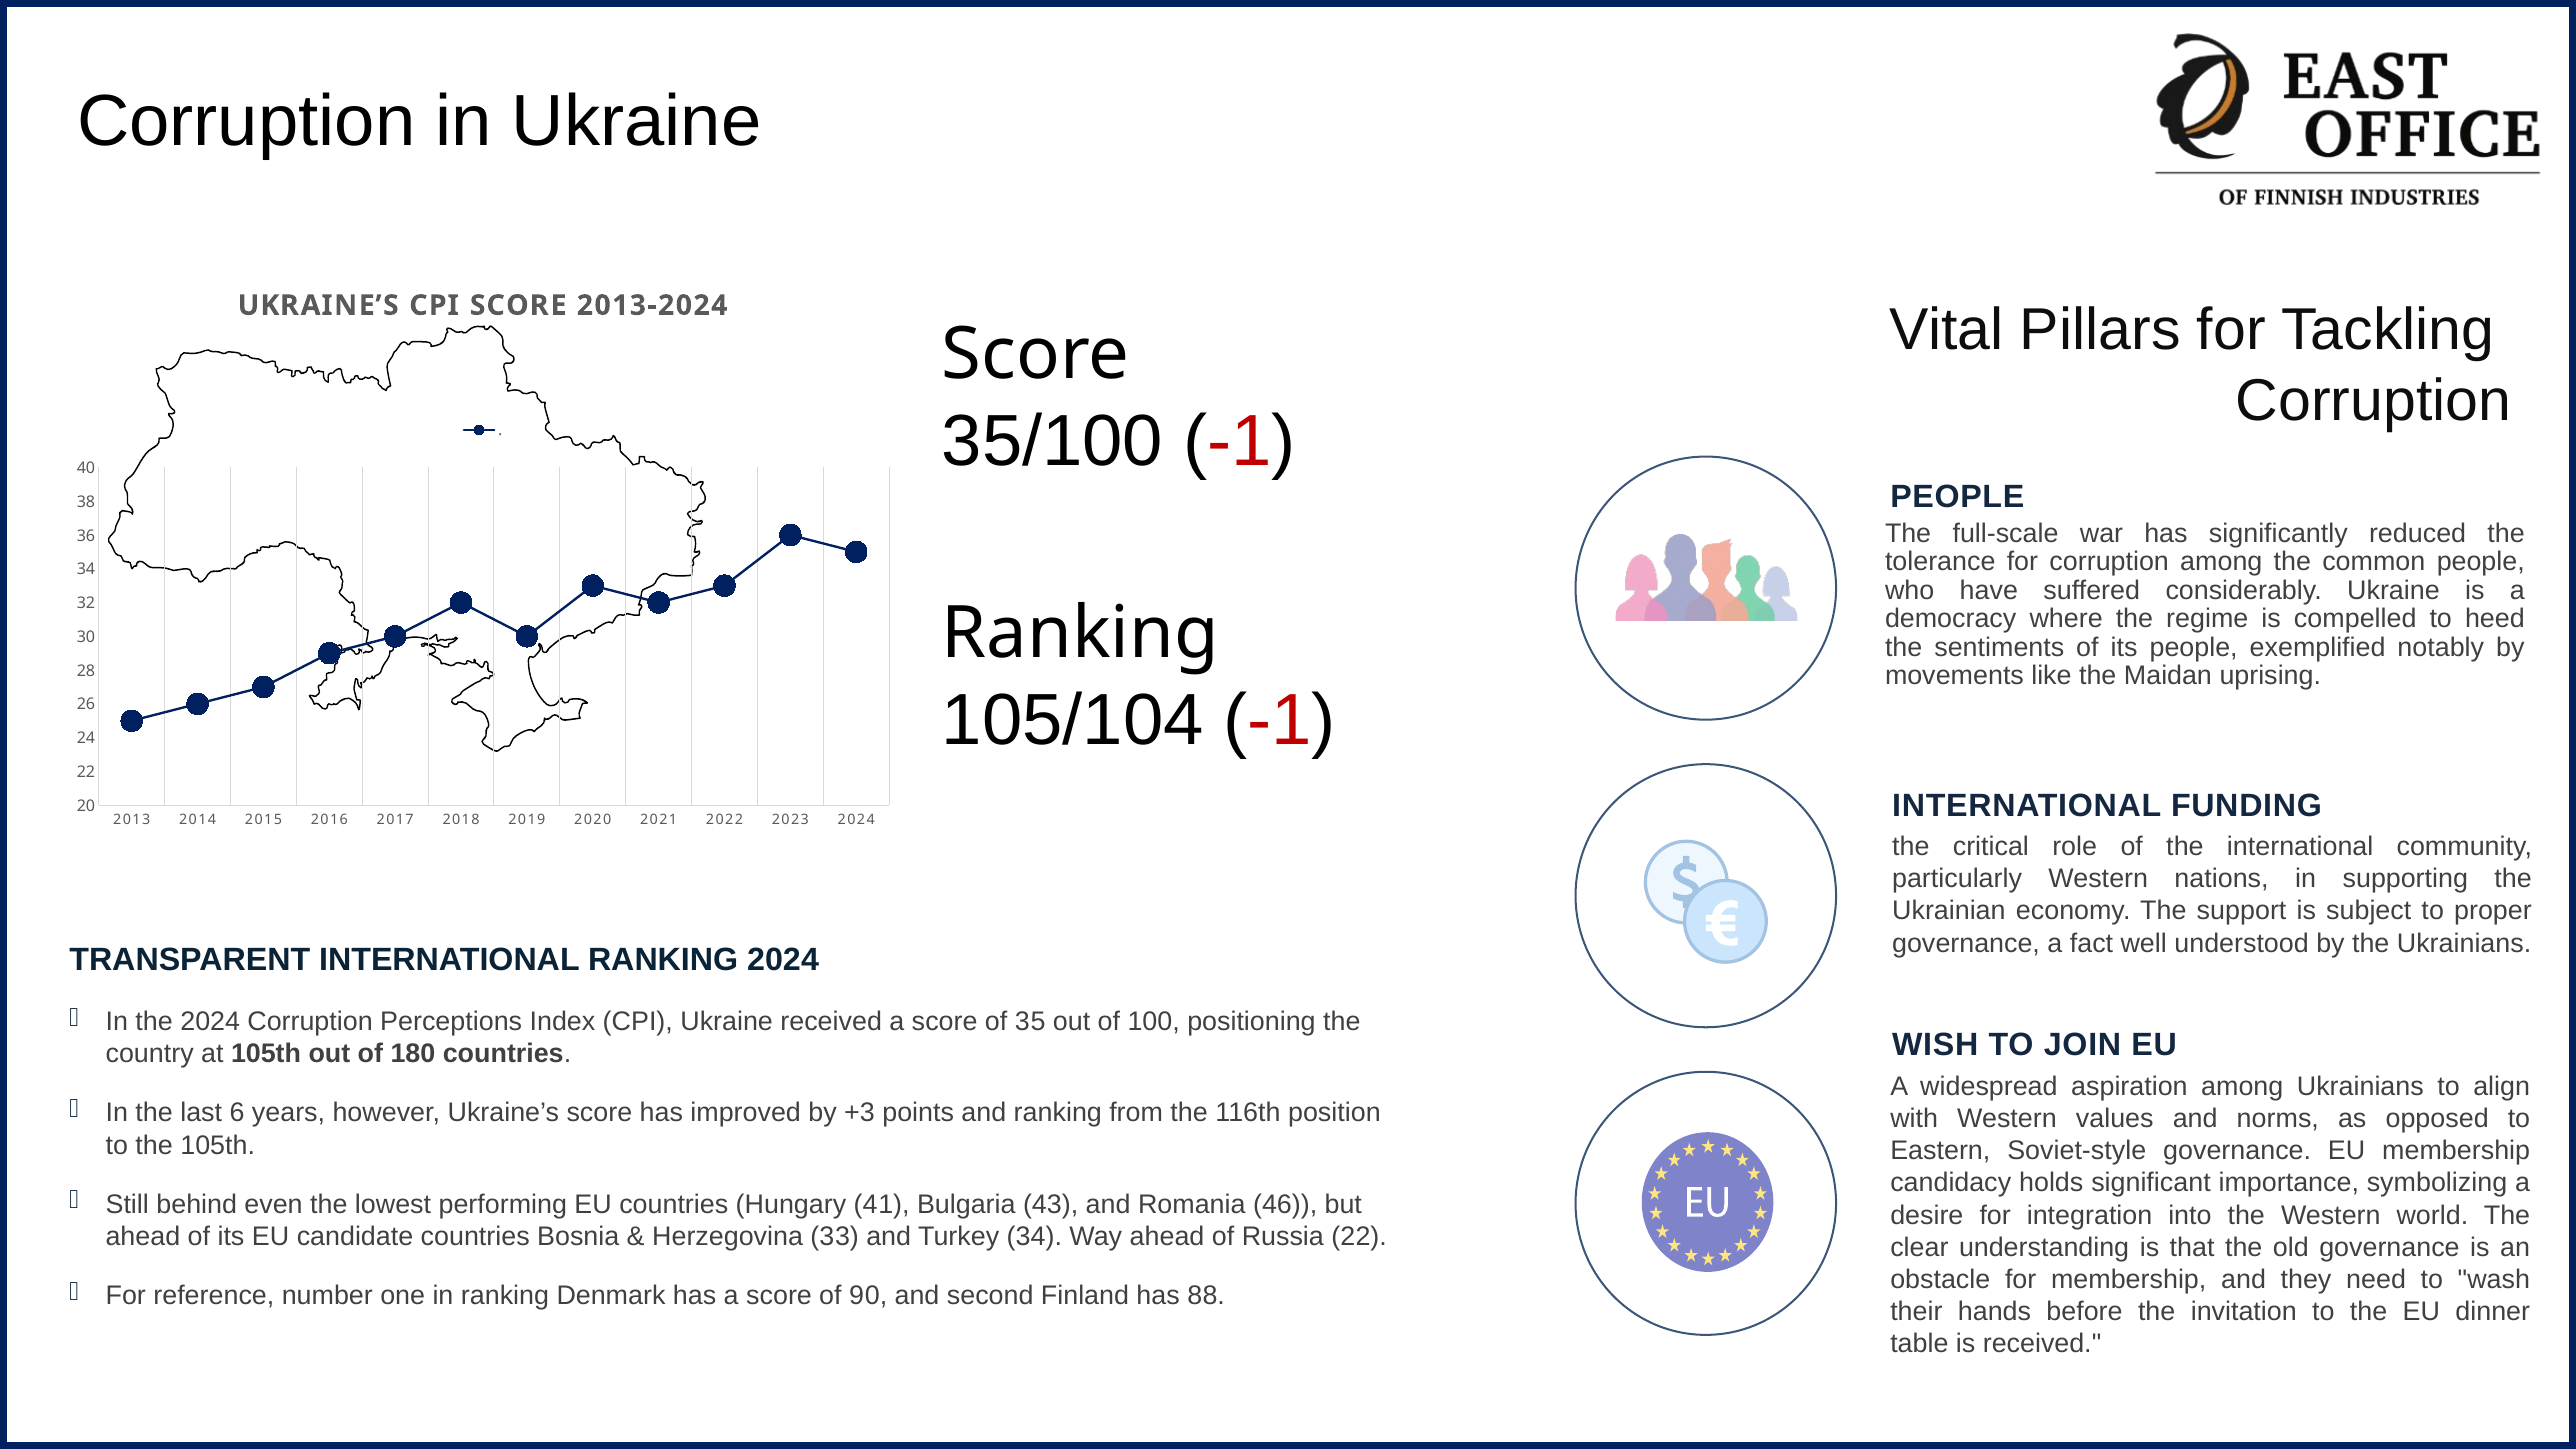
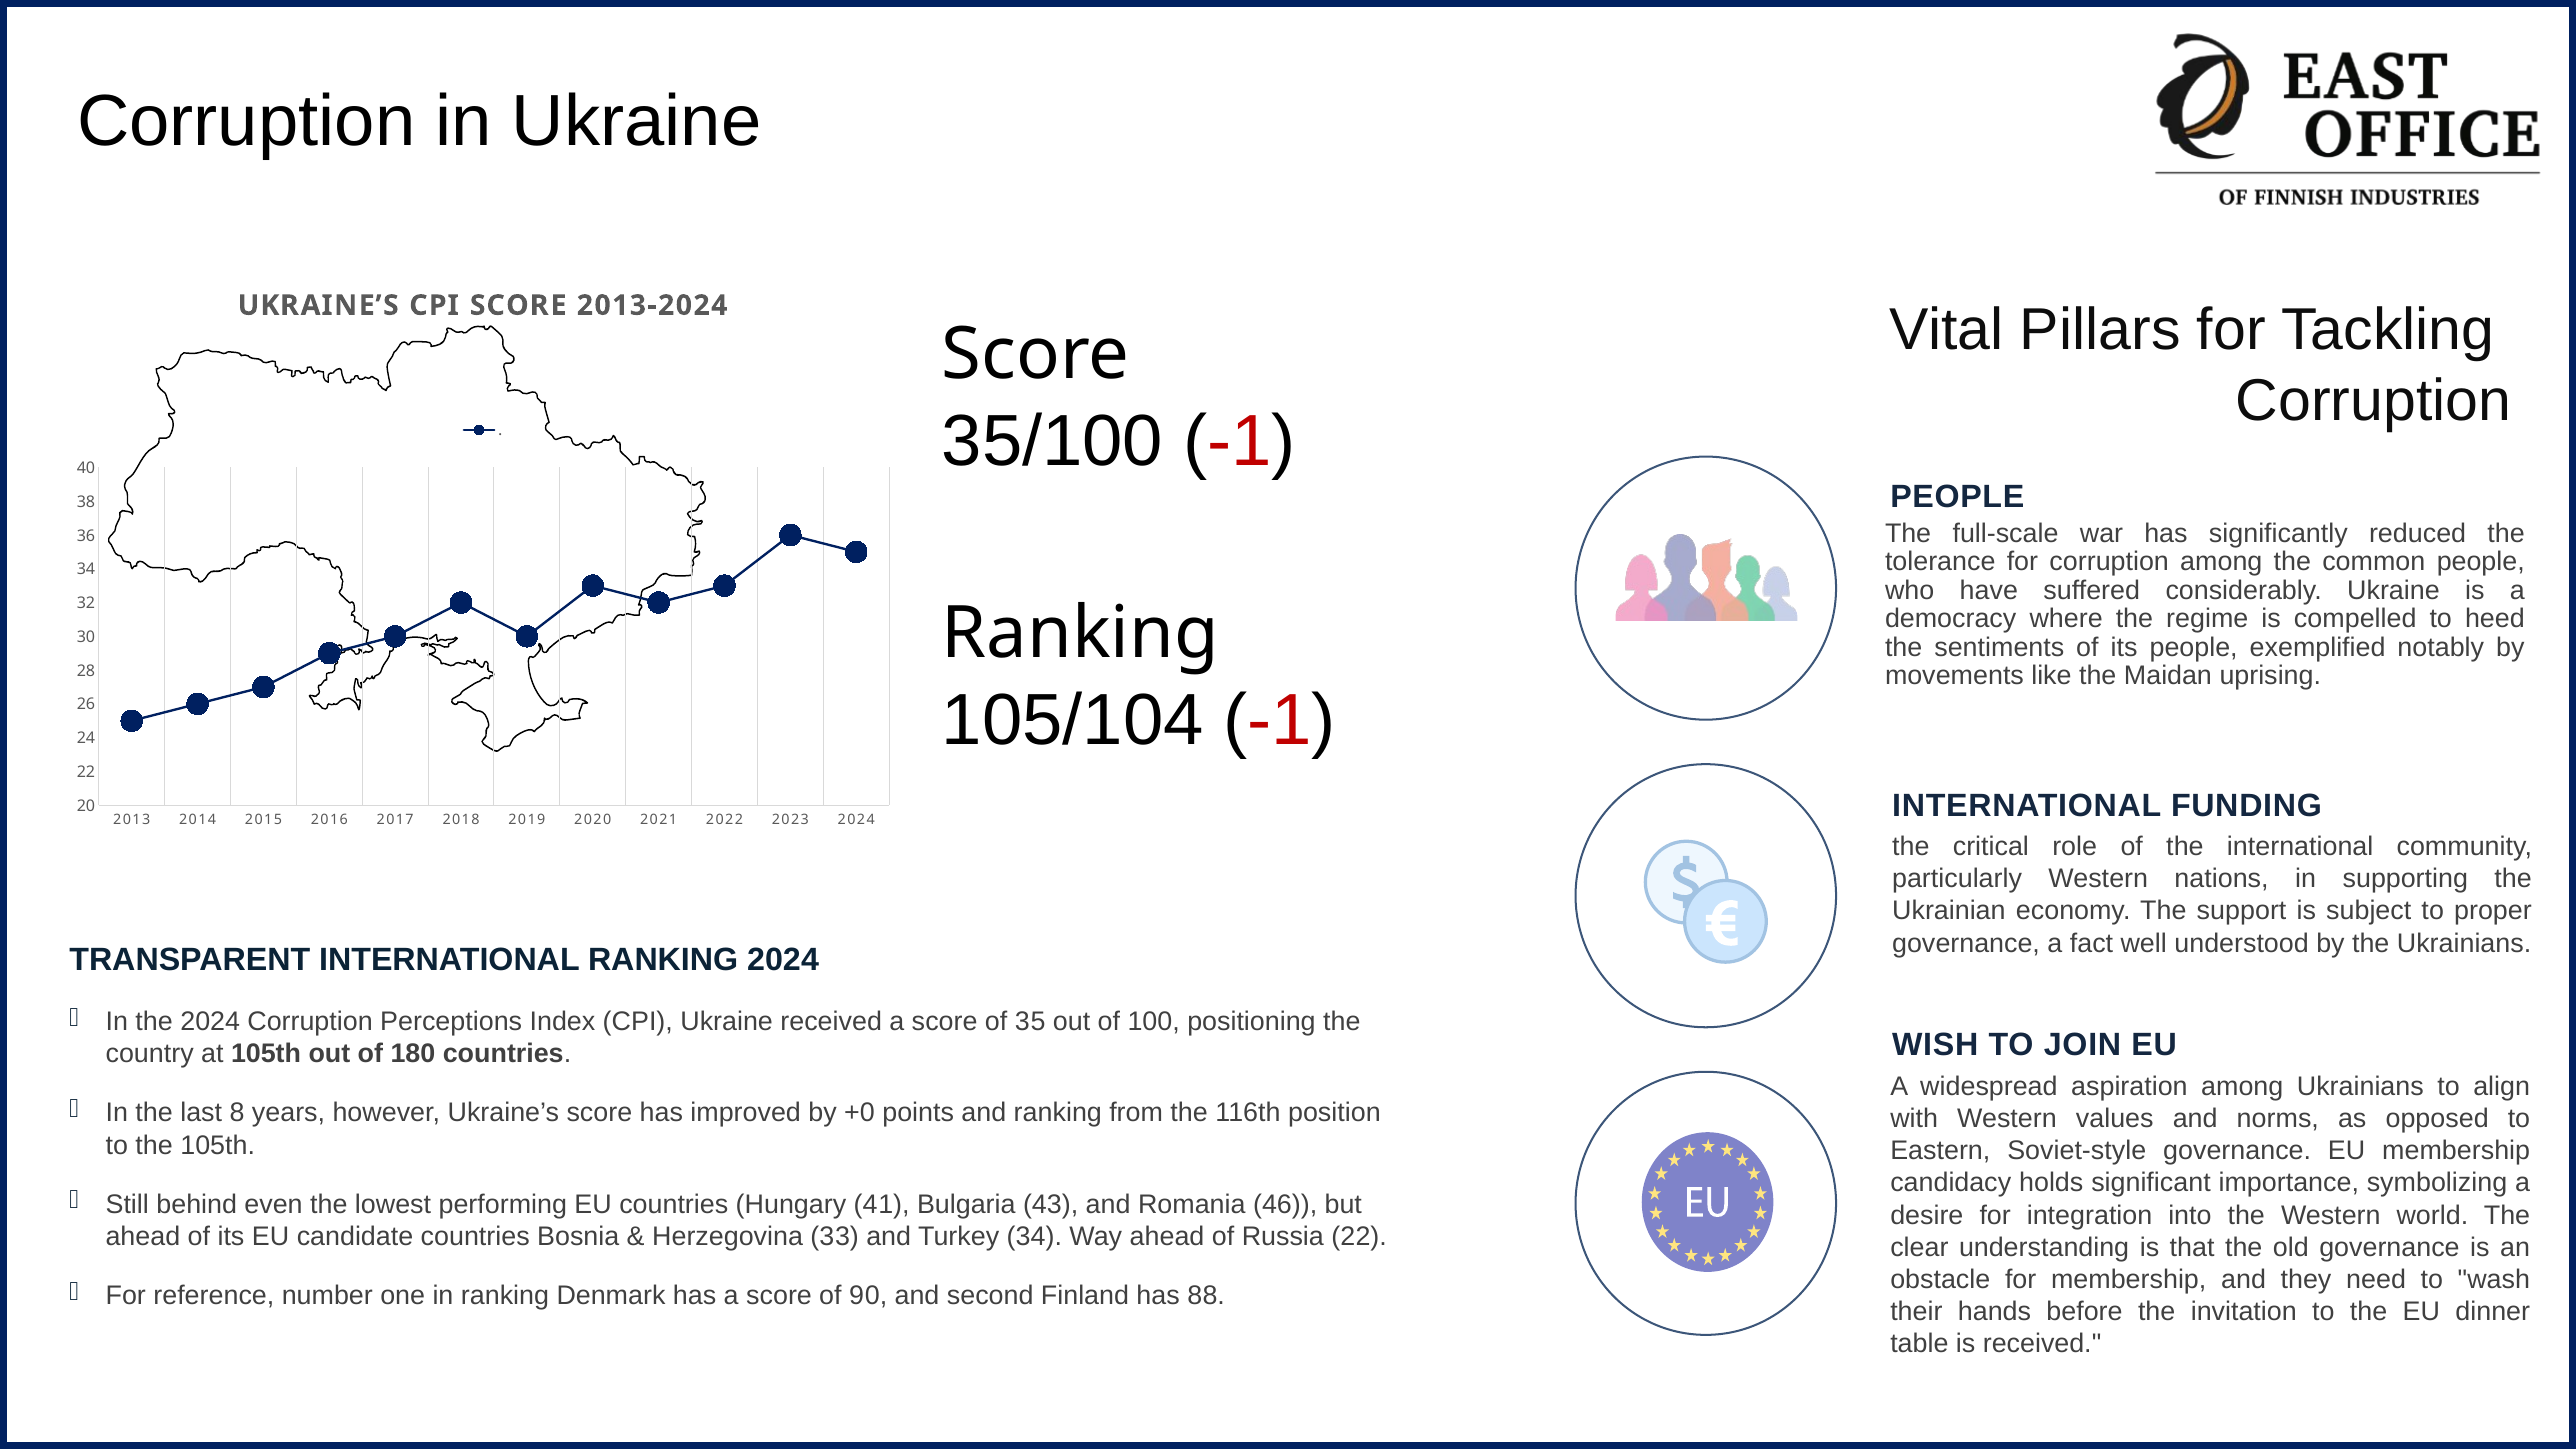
6: 6 -> 8
+3: +3 -> +0
